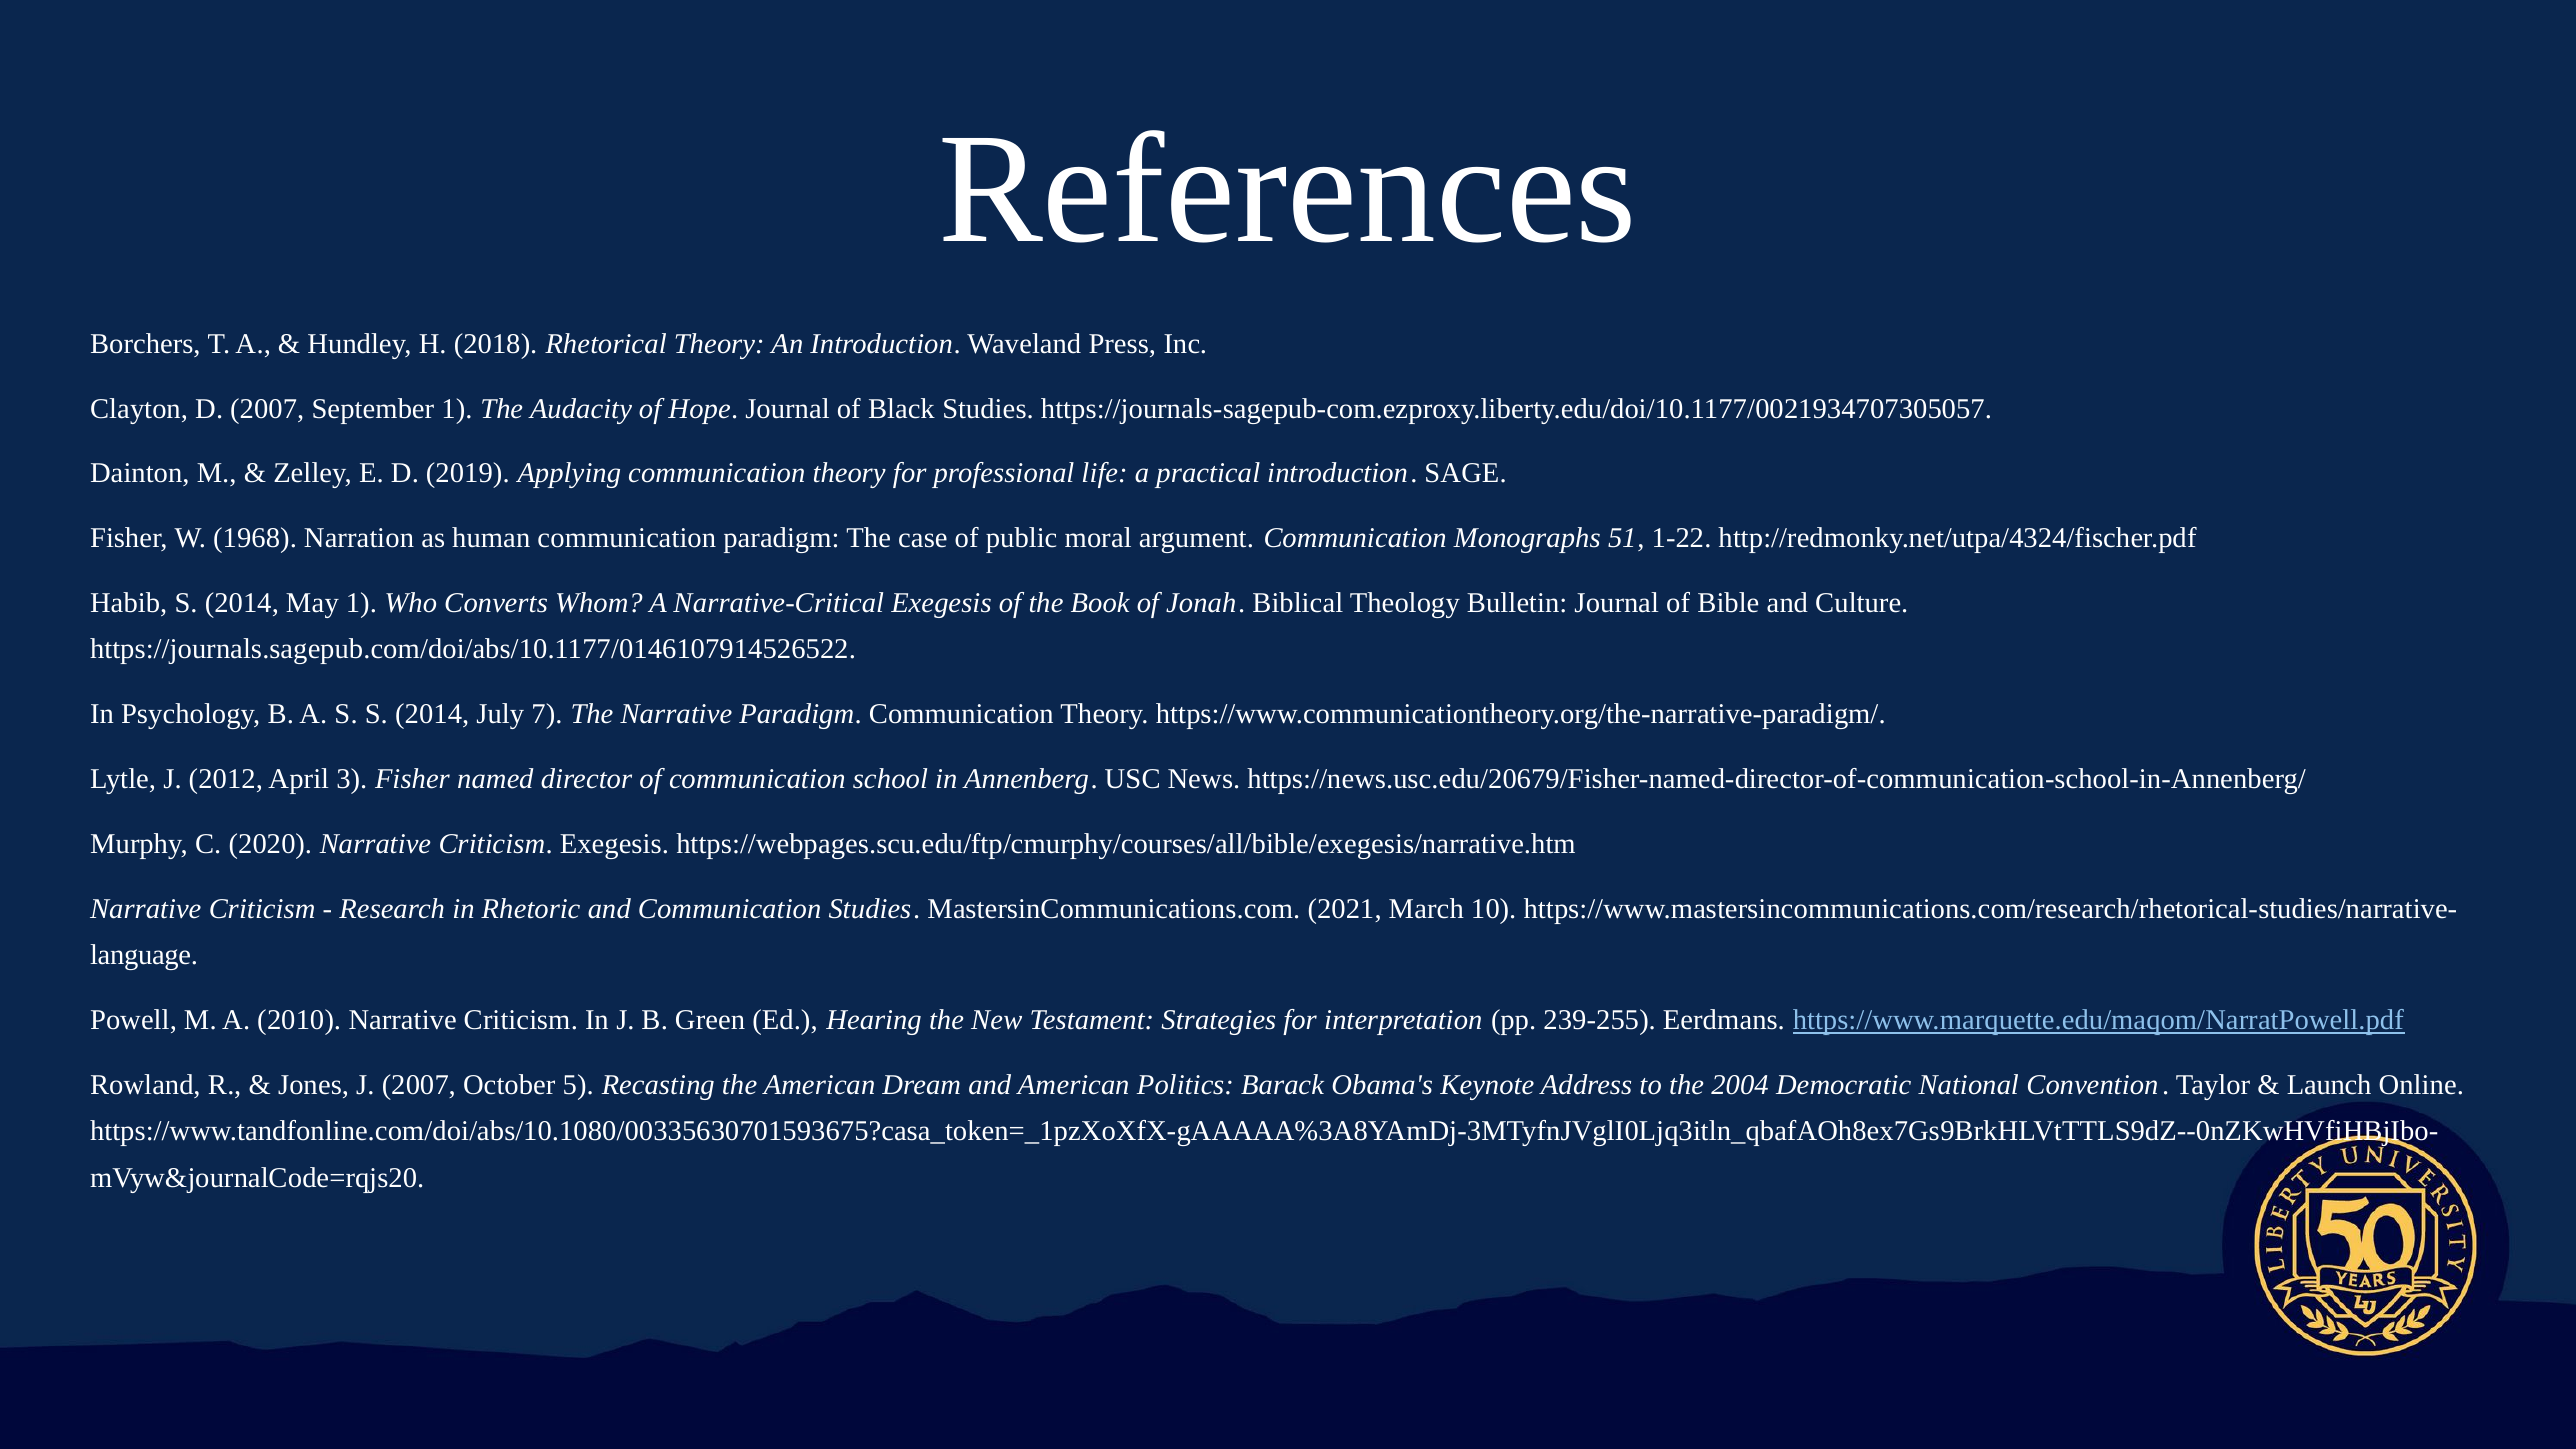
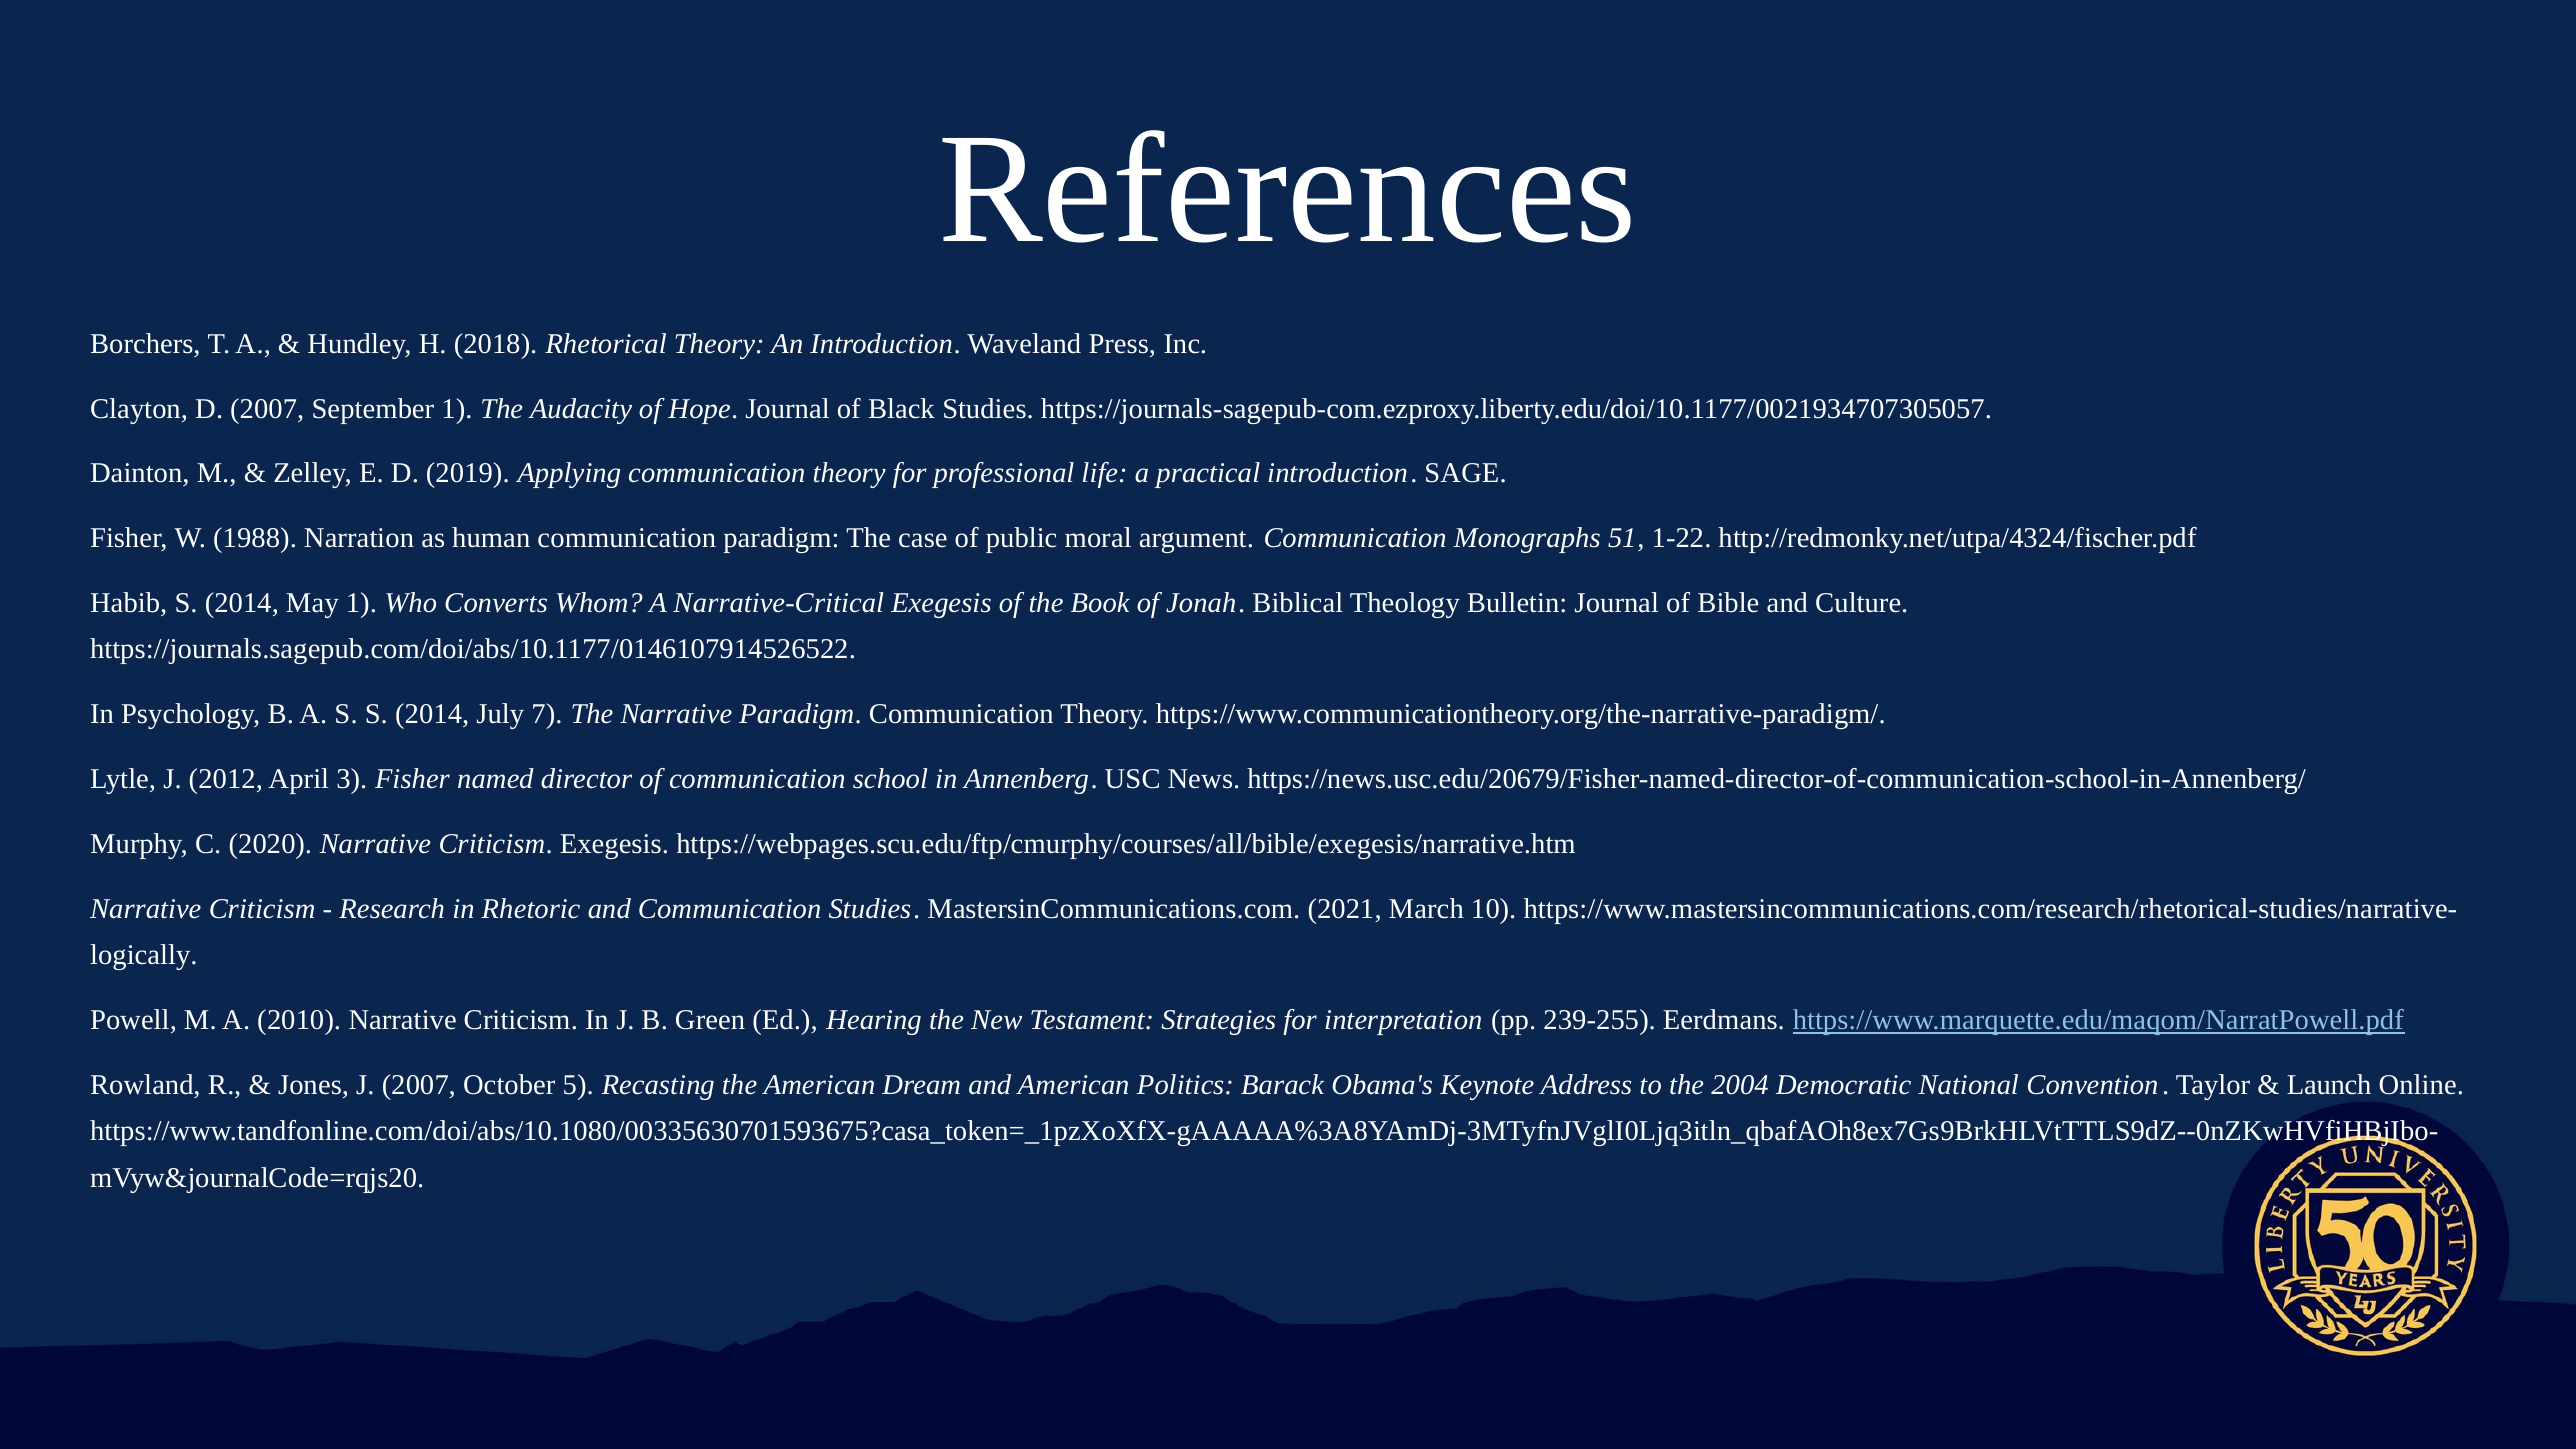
1968: 1968 -> 1988
language: language -> logically
